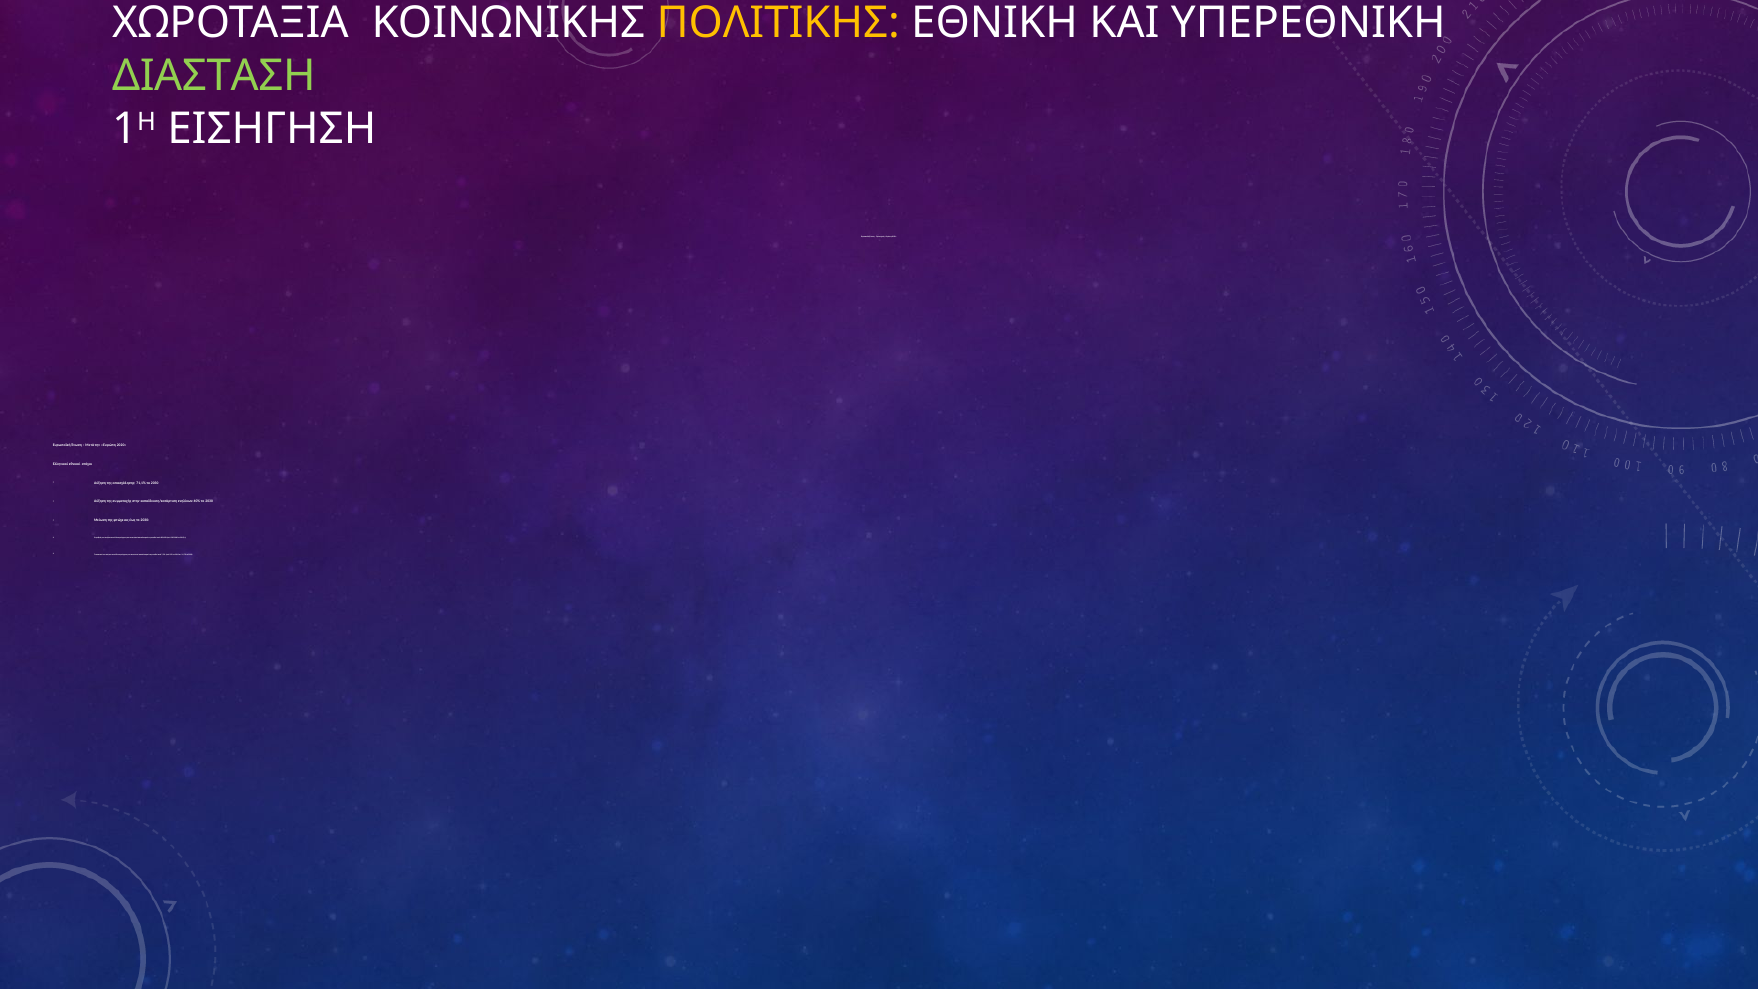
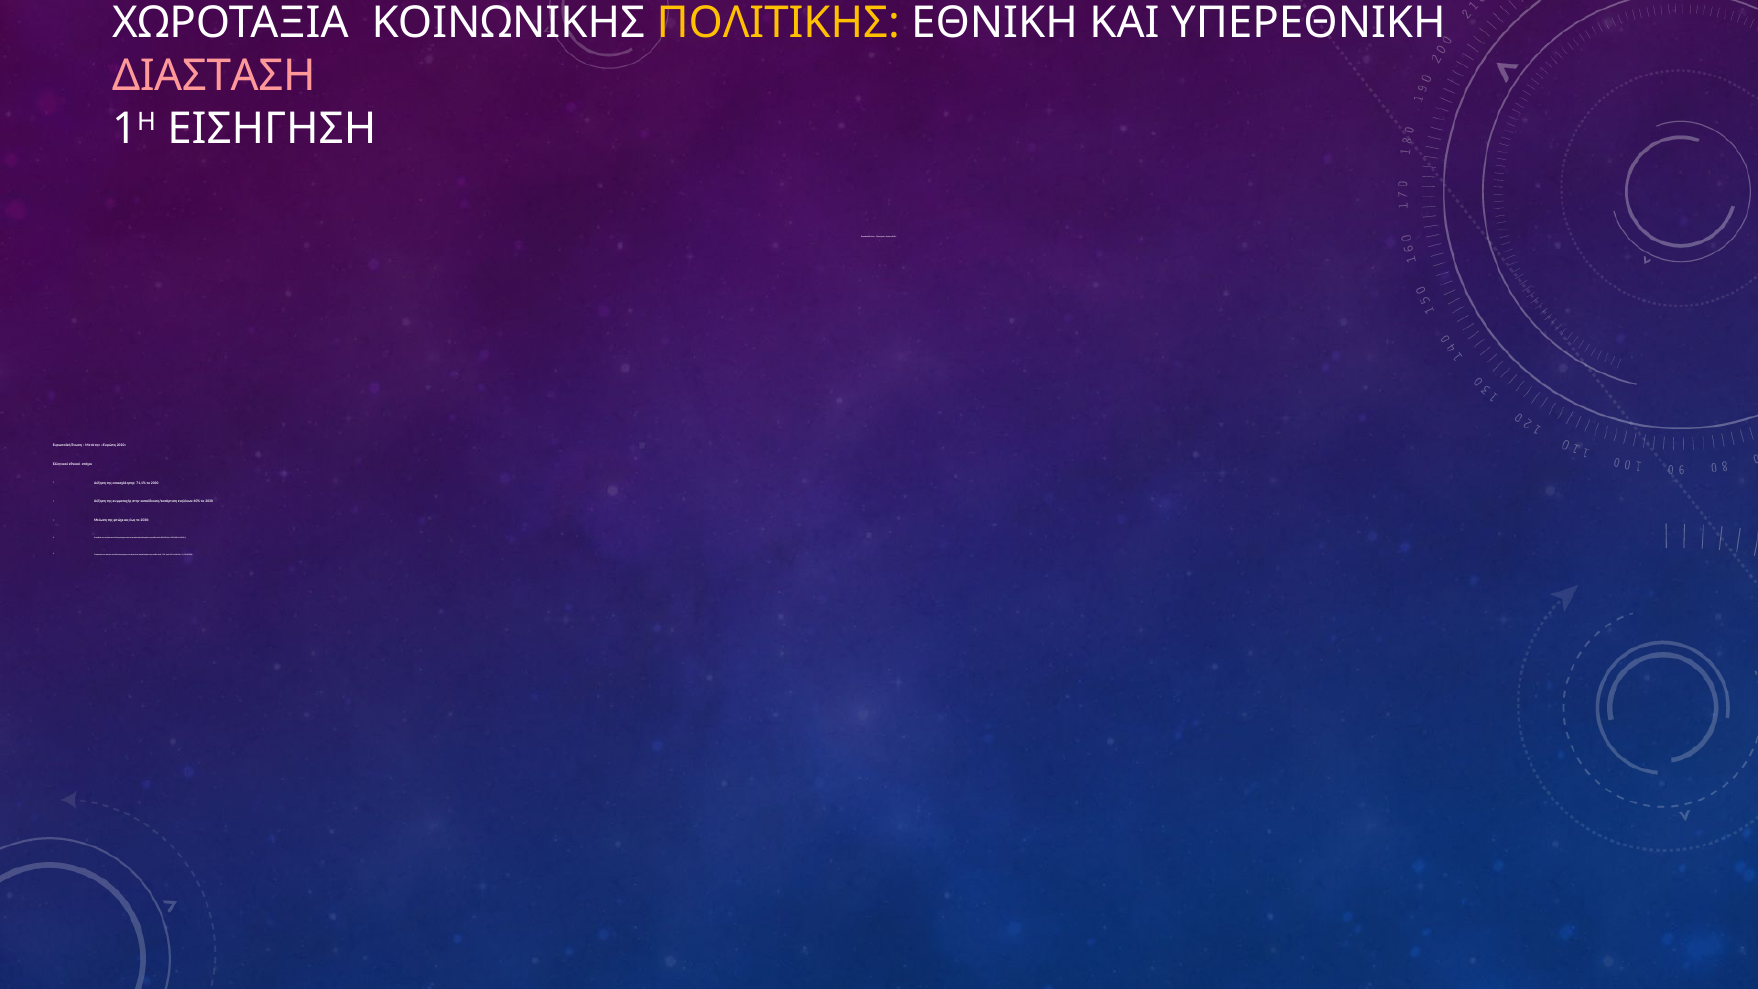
ΔΙΑΣΤΑΣΗ colour: light green -> pink
